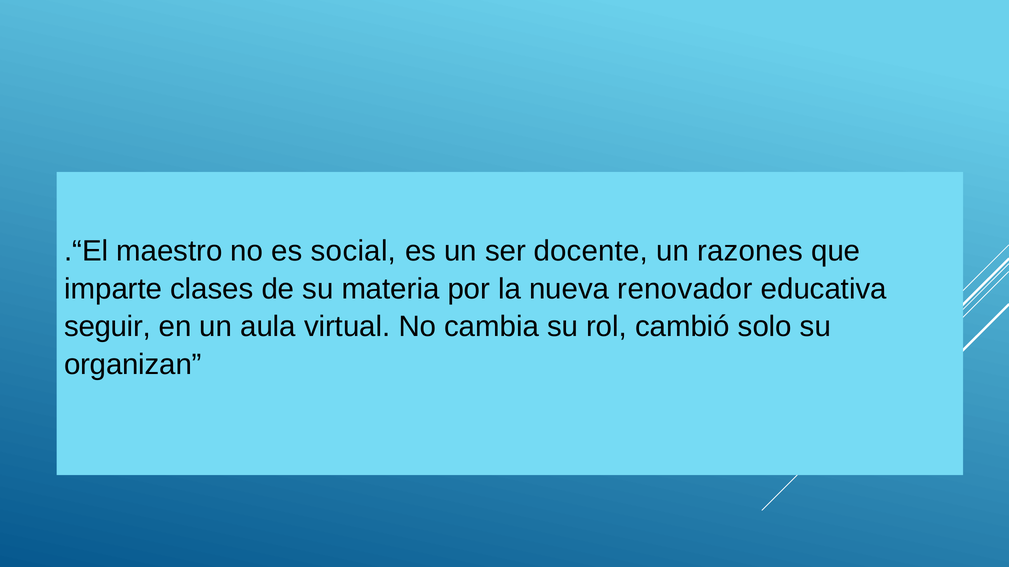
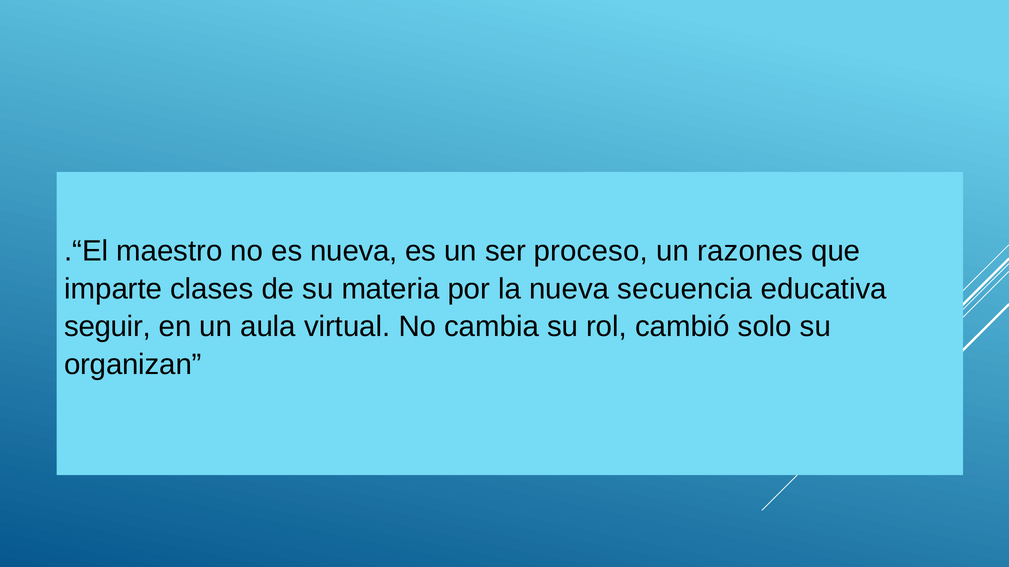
es social: social -> nueva
docente: docente -> proceso
renovador: renovador -> secuencia
